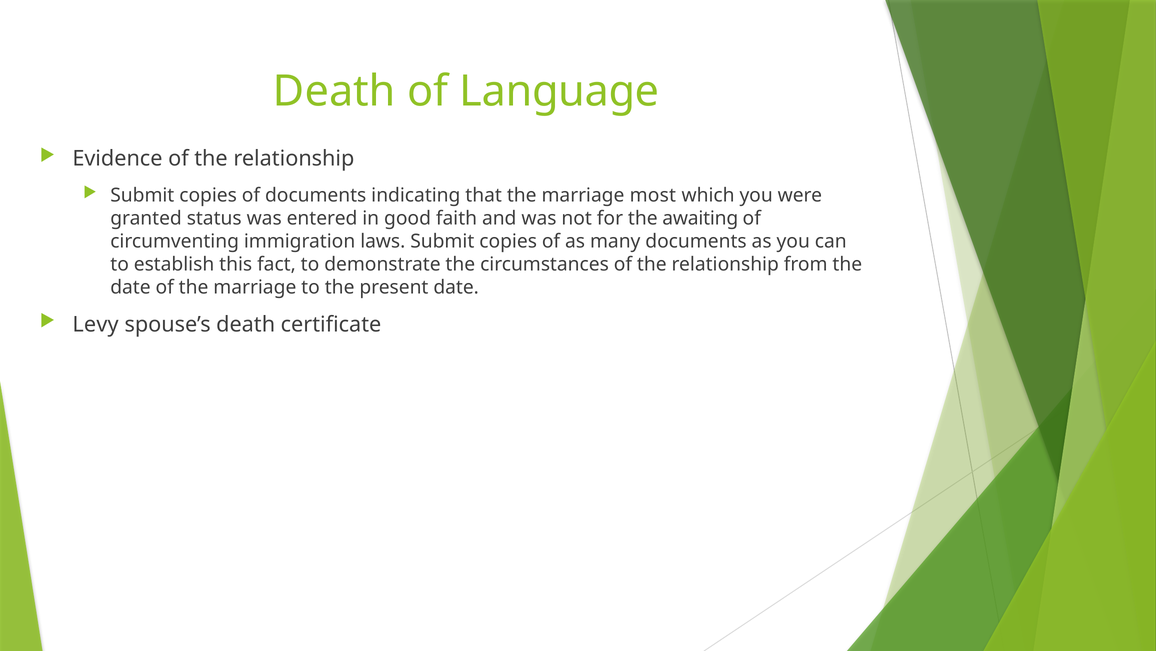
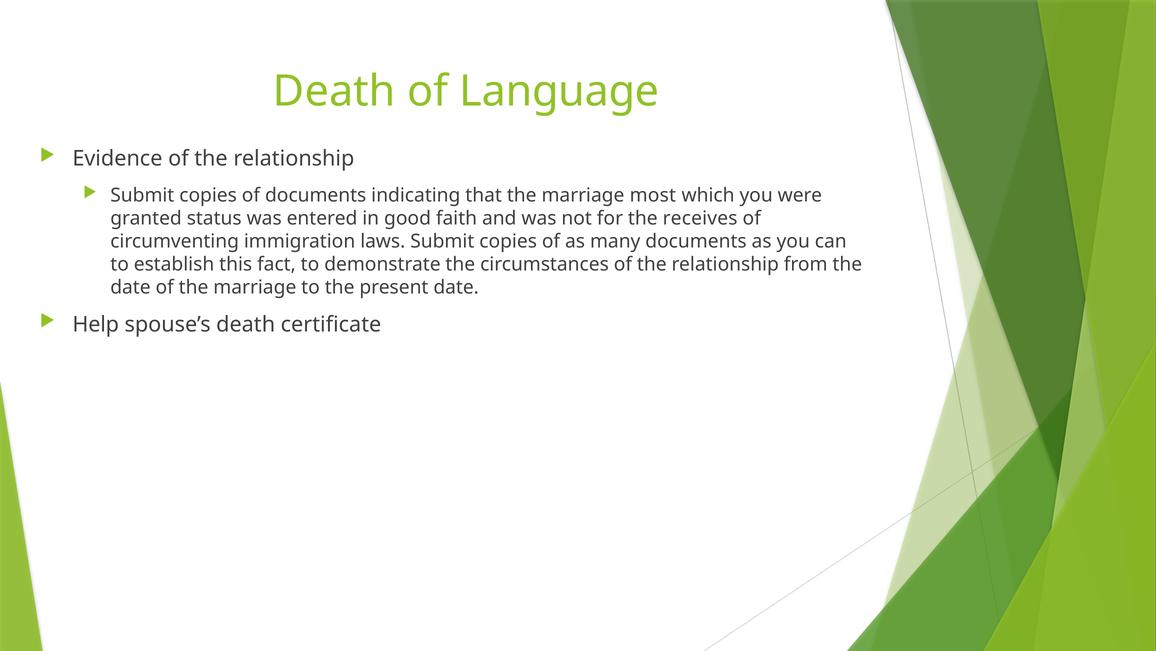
awaiting: awaiting -> receives
Levy: Levy -> Help
